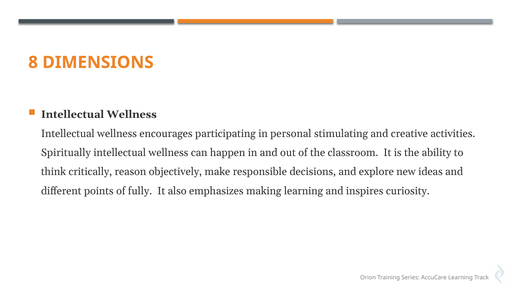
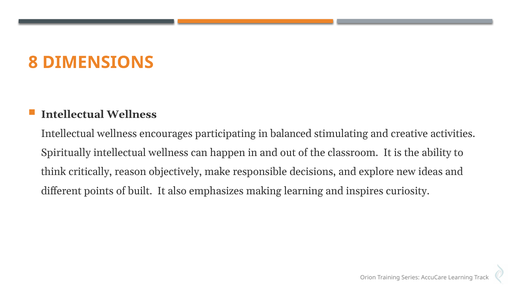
personal: personal -> balanced
fully: fully -> built
